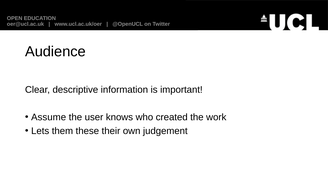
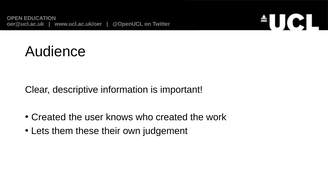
Assume at (49, 118): Assume -> Created
